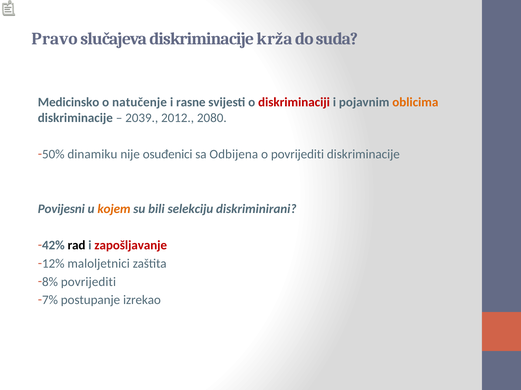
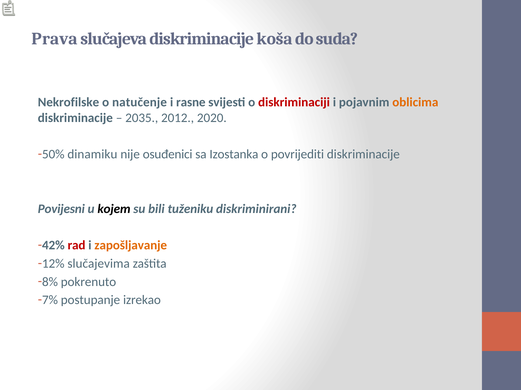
Pravo: Pravo -> Prava
krža: krža -> koša
Medicinsko: Medicinsko -> Nekrofilske
2039: 2039 -> 2035
2080: 2080 -> 2020
Odbijena: Odbijena -> Izostanka
kojem colour: orange -> black
selekciju: selekciju -> tuženiku
rad colour: black -> red
zapošljavanje colour: red -> orange
maloljetnici: maloljetnici -> slučajevima
povrijediti at (88, 282): povrijediti -> pokrenuto
